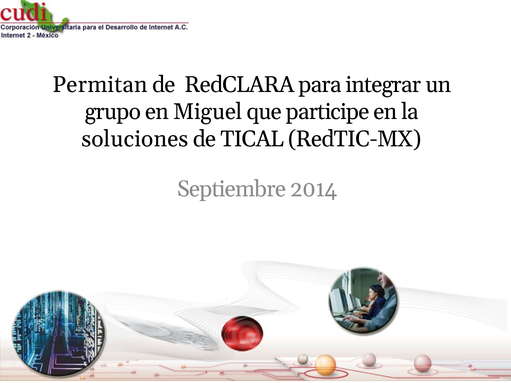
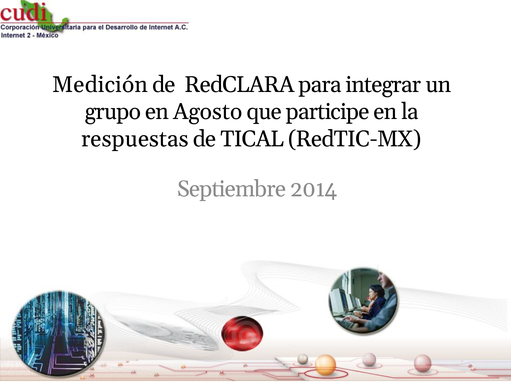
Permitan: Permitan -> Medición
Miguel: Miguel -> Agosto
soluciones: soluciones -> respuestas
